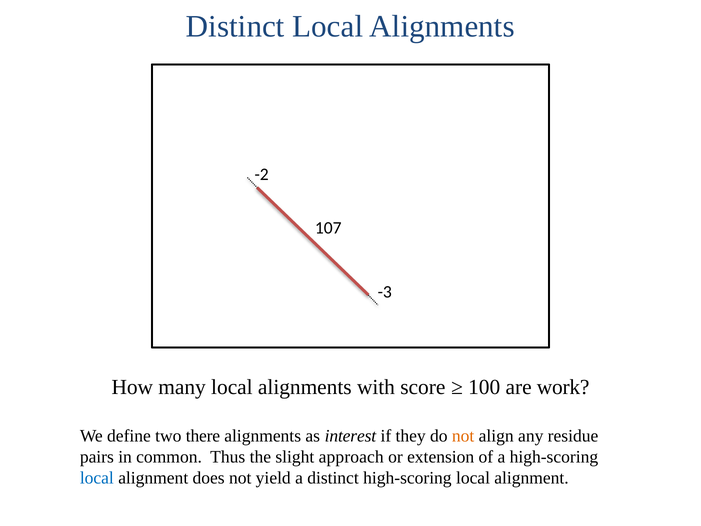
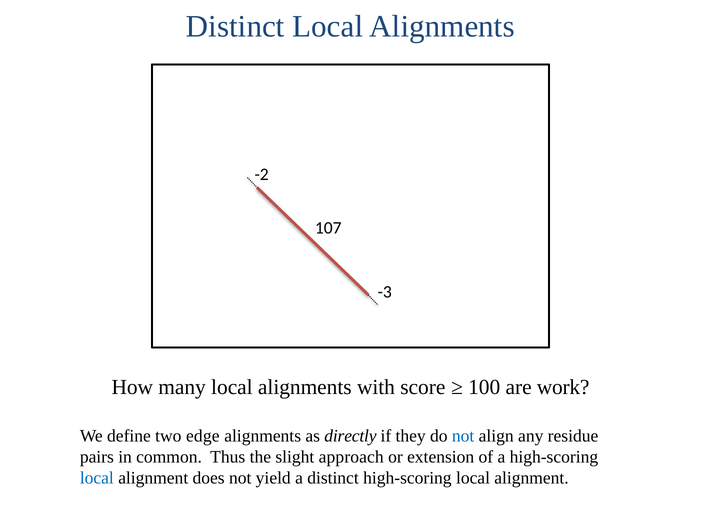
there: there -> edge
interest: interest -> directly
not at (463, 436) colour: orange -> blue
